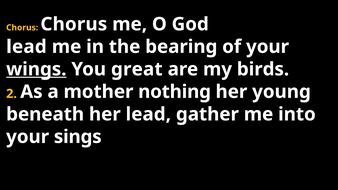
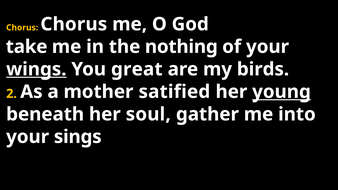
lead at (26, 47): lead -> take
bearing: bearing -> nothing
nothing: nothing -> satified
young underline: none -> present
her lead: lead -> soul
